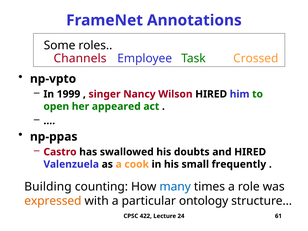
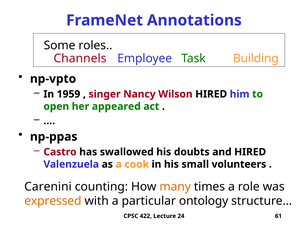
Crossed: Crossed -> Building
1999: 1999 -> 1959
frequently: frequently -> volunteers
Building: Building -> Carenini
many colour: blue -> orange
